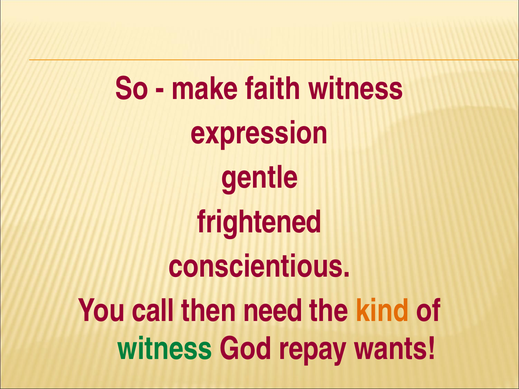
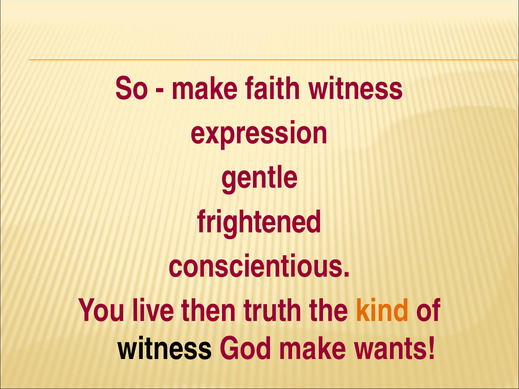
call: call -> live
need: need -> truth
witness at (165, 349) colour: green -> black
God repay: repay -> make
